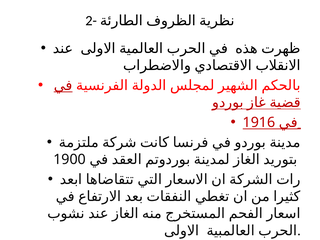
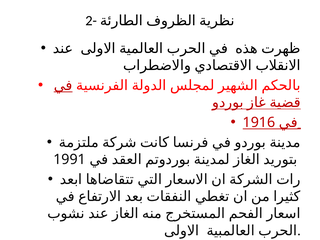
1900: 1900 -> 1991
